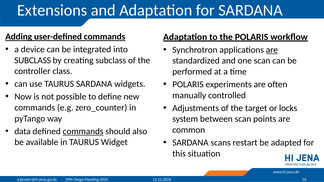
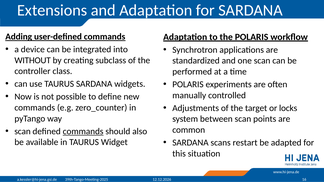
are at (272, 50) underline: present -> none
SUBCLASS at (33, 60): SUBCLASS -> WITHOUT
data at (23, 131): data -> scan
